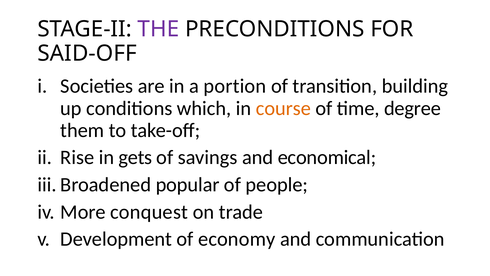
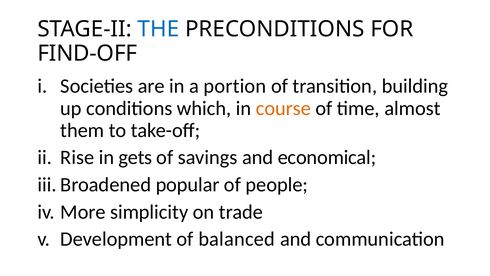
THE colour: purple -> blue
SAID-OFF: SAID-OFF -> FIND-OFF
degree: degree -> almost
conquest: conquest -> simplicity
economy: economy -> balanced
